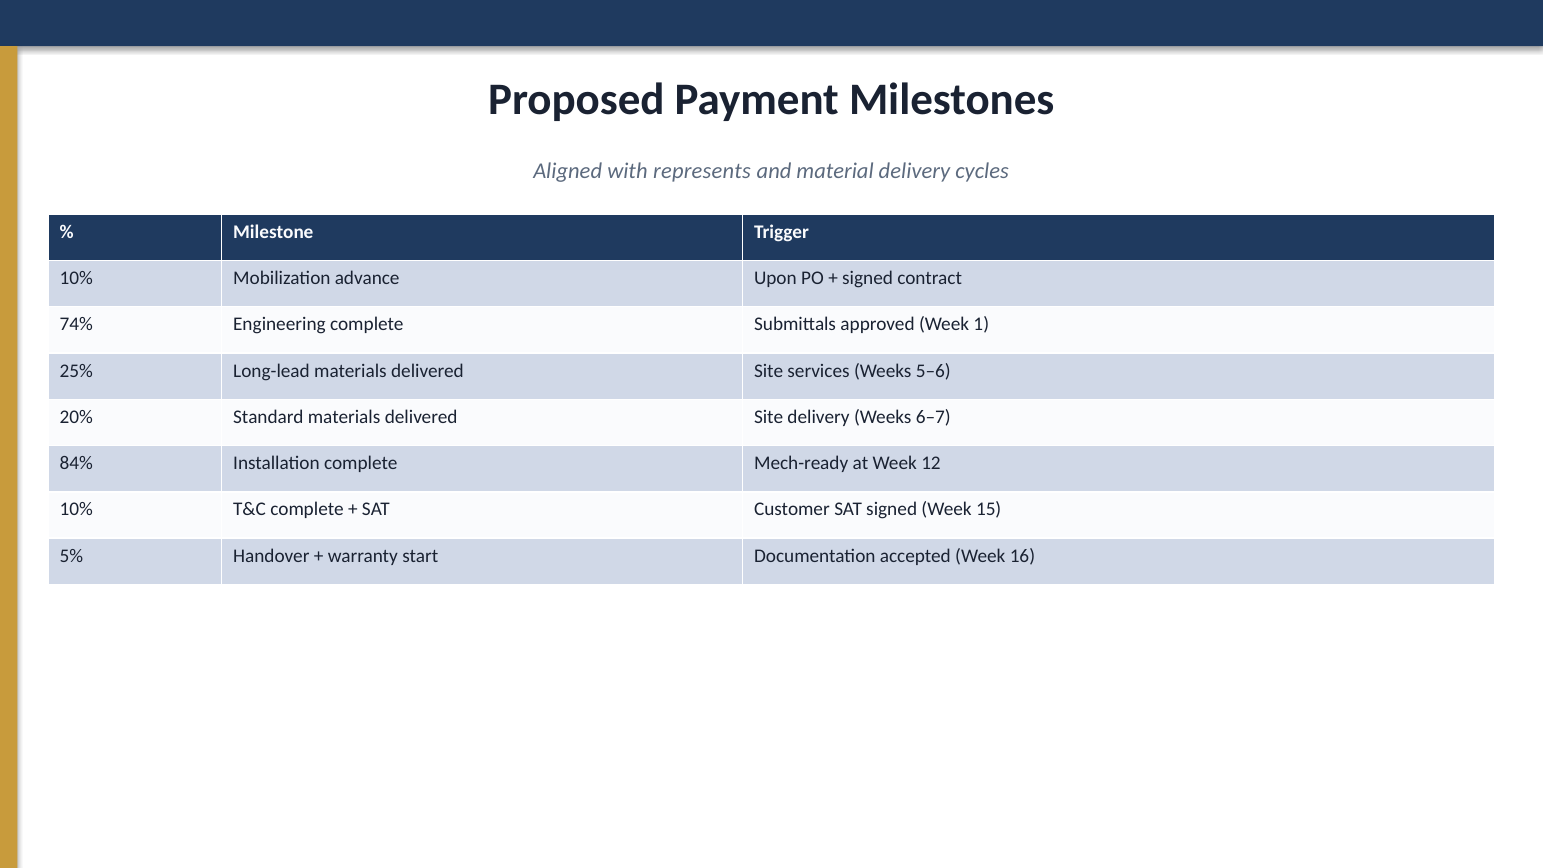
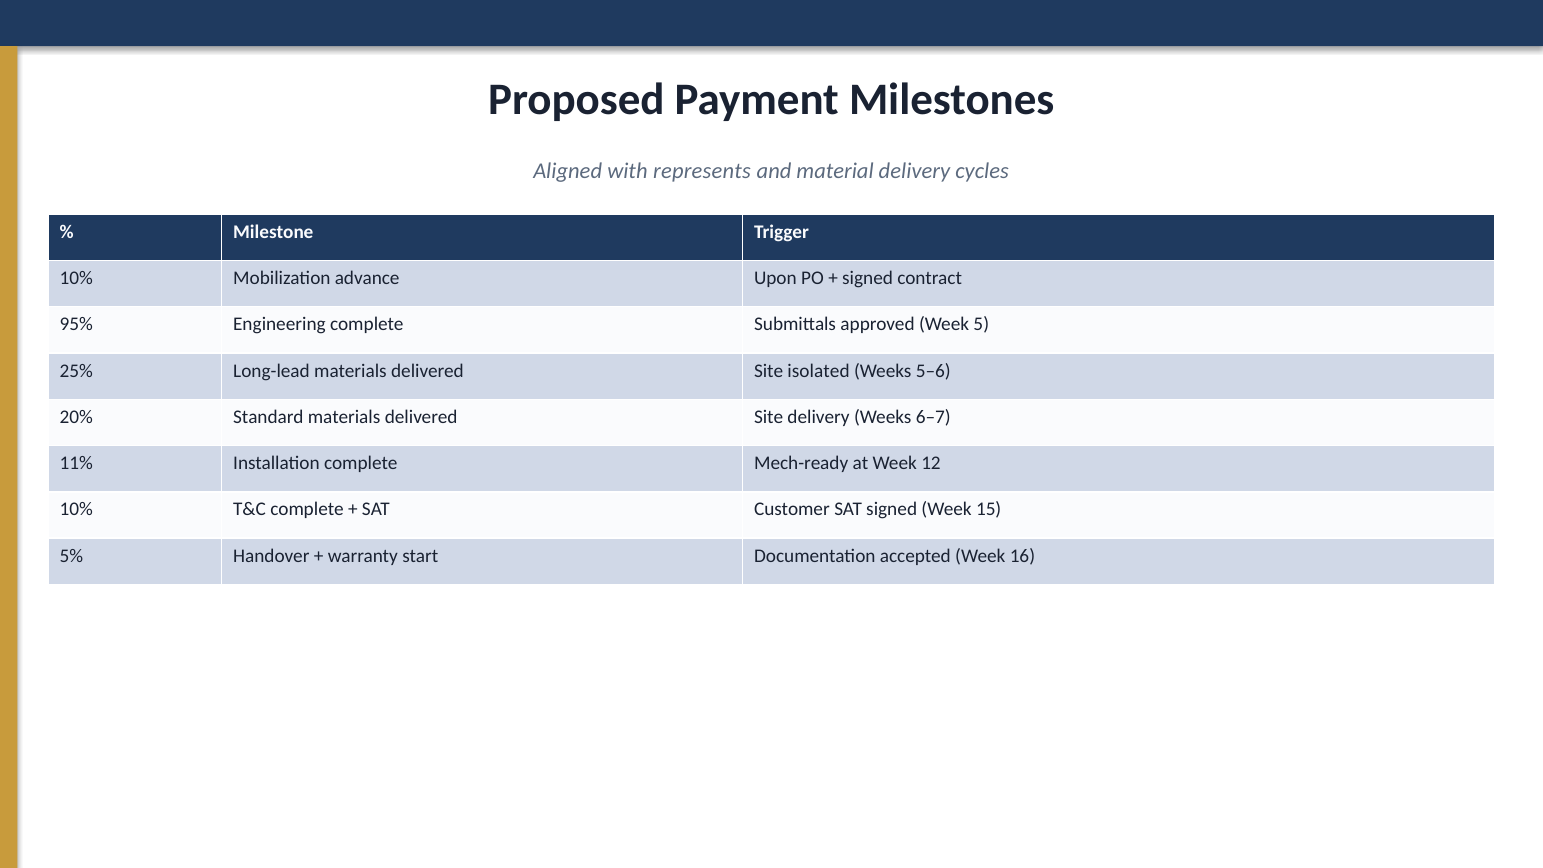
74%: 74% -> 95%
1: 1 -> 5
services: services -> isolated
84%: 84% -> 11%
